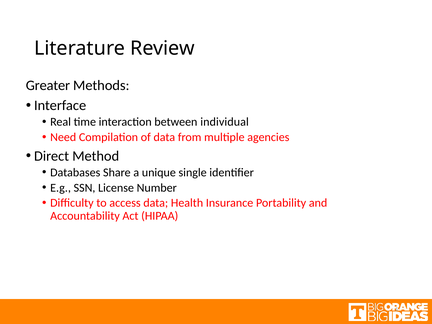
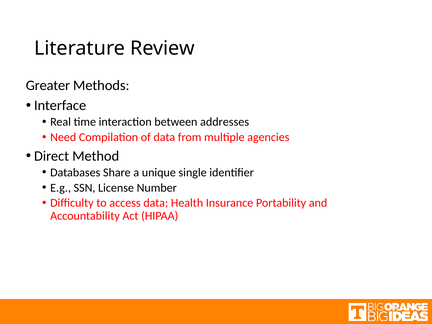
individual: individual -> addresses
